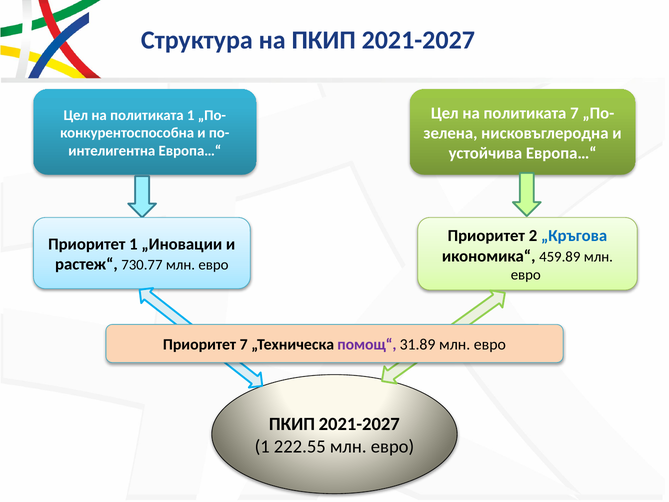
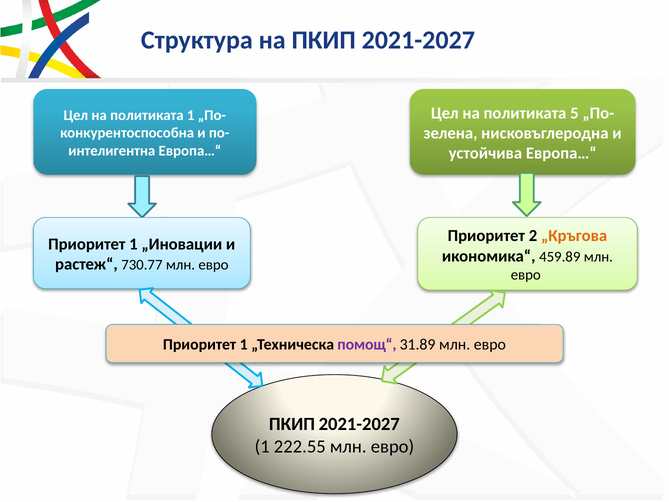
политиката 7: 7 -> 5
„Кръгова colour: blue -> orange
7 at (244, 344): 7 -> 1
